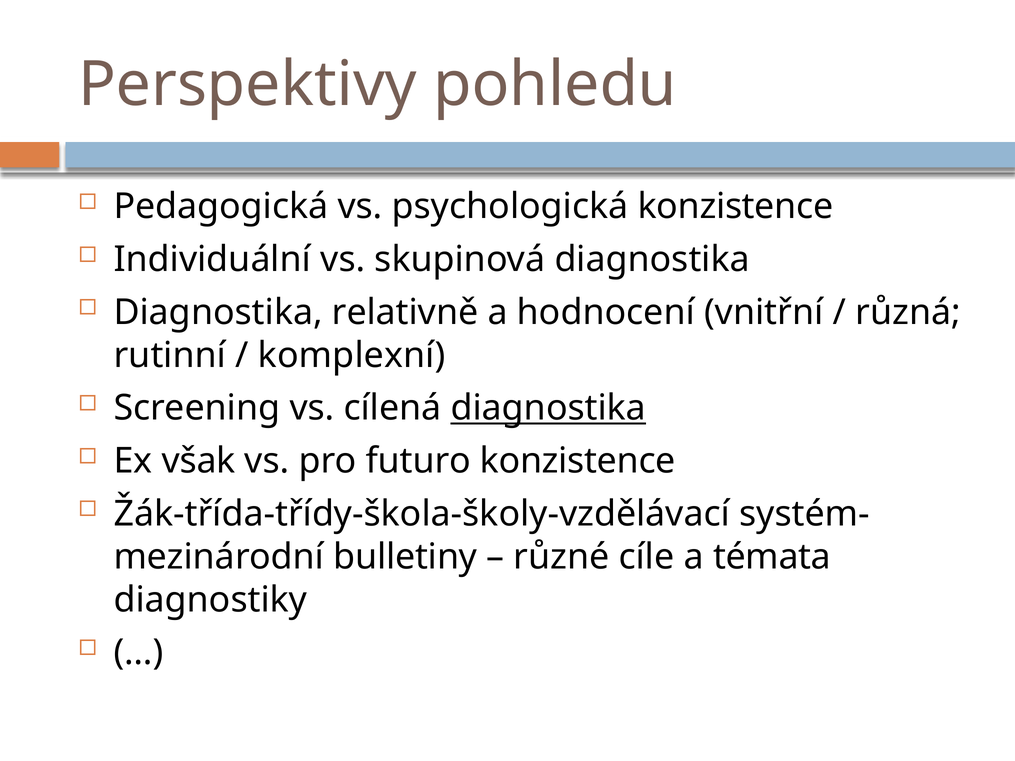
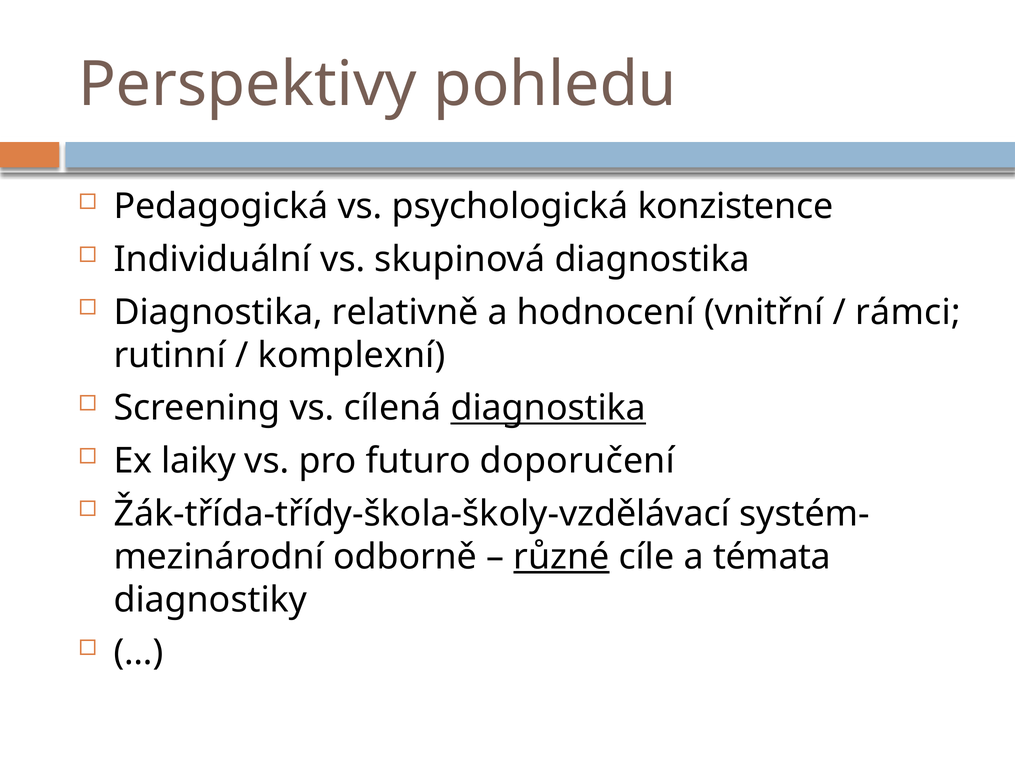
různá: různá -> rámci
však: však -> laiky
futuro konzistence: konzistence -> doporučení
bulletiny: bulletiny -> odborně
různé underline: none -> present
